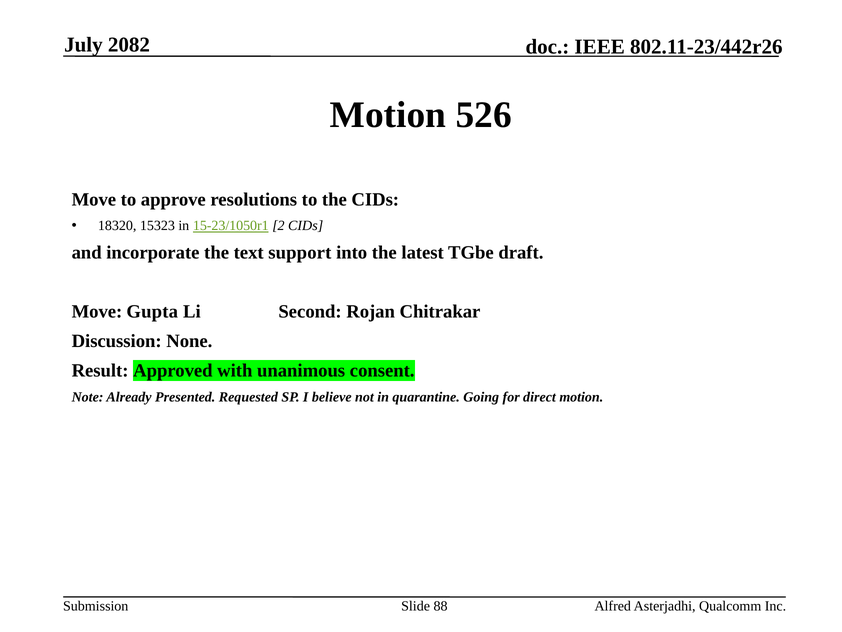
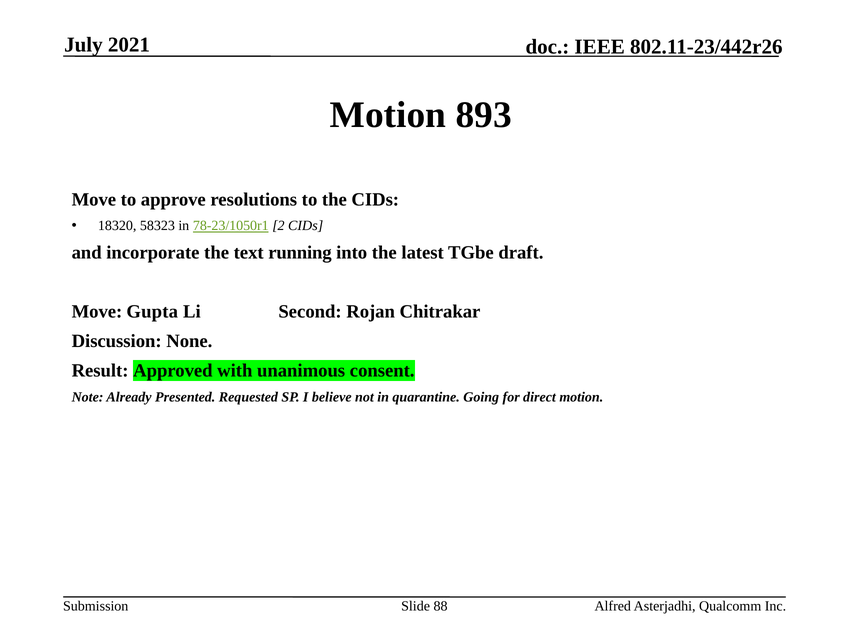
2082: 2082 -> 2021
526: 526 -> 893
15323: 15323 -> 58323
15-23/1050r1: 15-23/1050r1 -> 78-23/1050r1
support: support -> running
